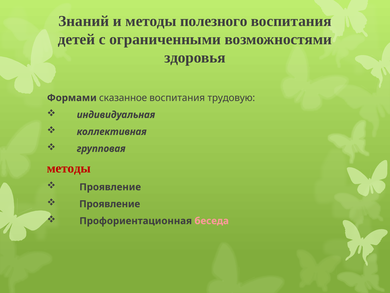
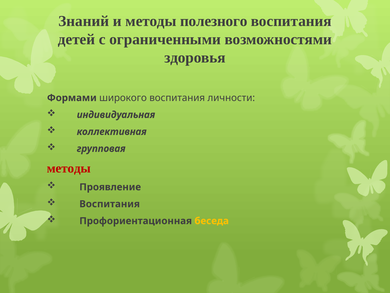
сказанное: сказанное -> широкого
трудовую: трудовую -> личности
Проявление at (110, 204): Проявление -> Воспитания
беседа colour: pink -> yellow
